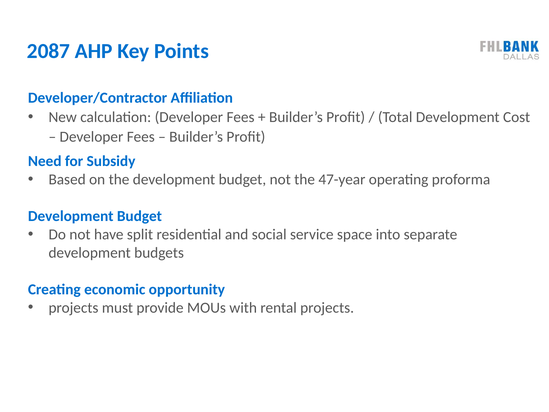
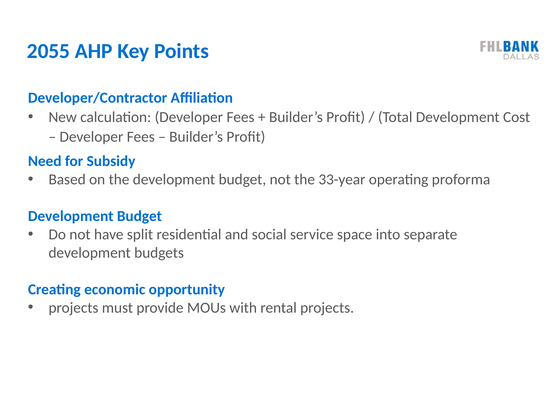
2087: 2087 -> 2055
47-year: 47-year -> 33-year
